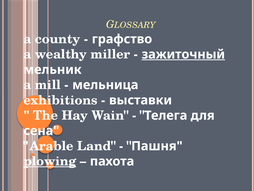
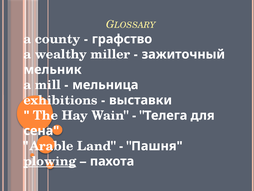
зажиточный underline: present -> none
